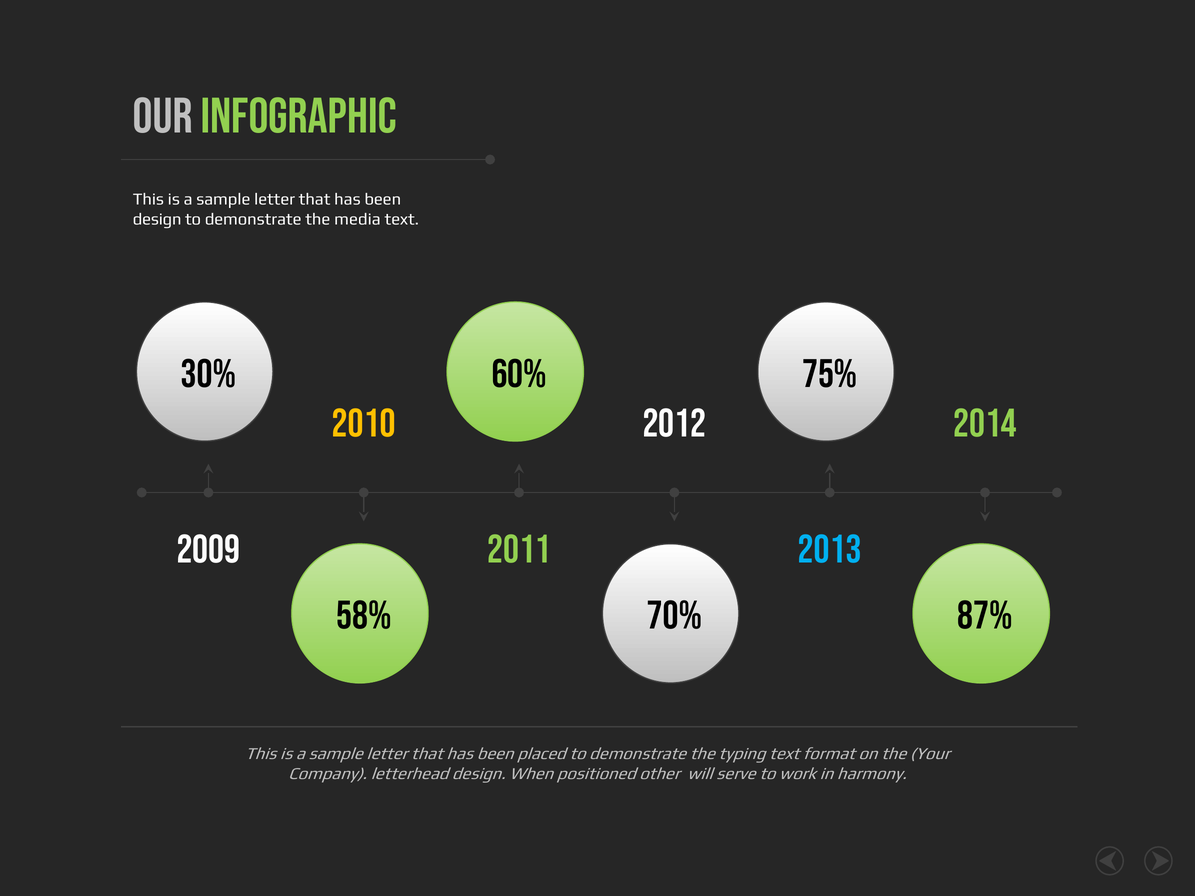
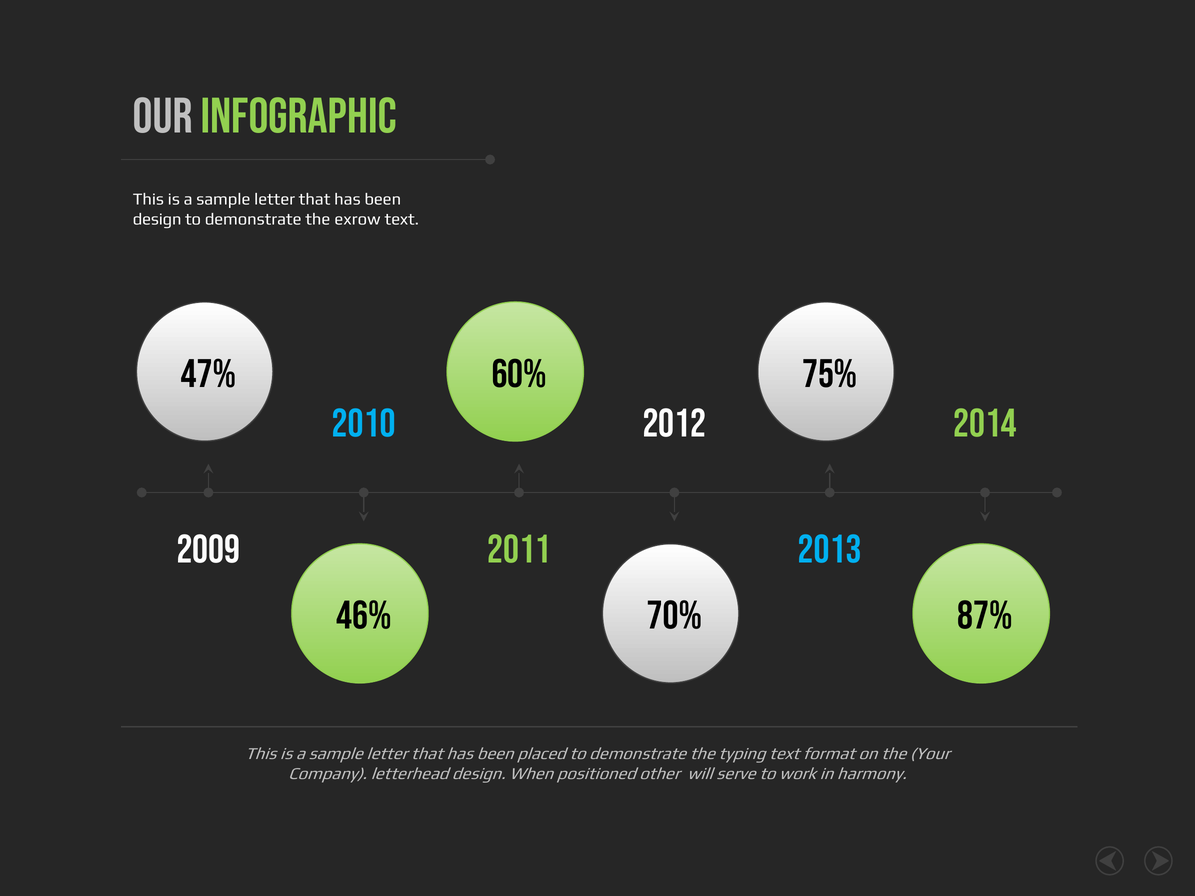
media: media -> exrow
30%: 30% -> 47%
2010 colour: yellow -> light blue
58%: 58% -> 46%
